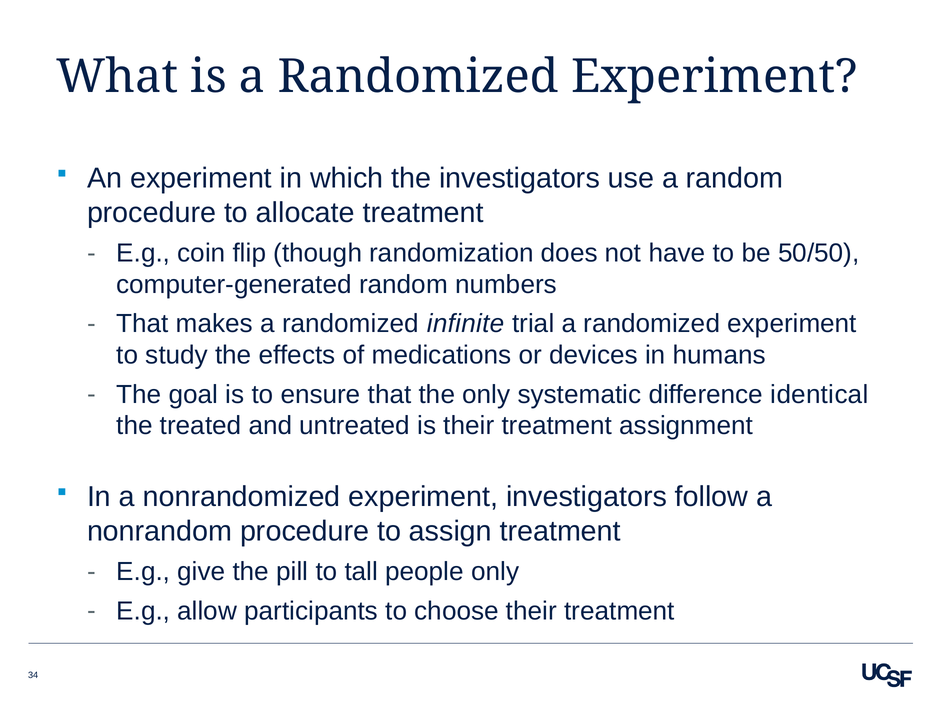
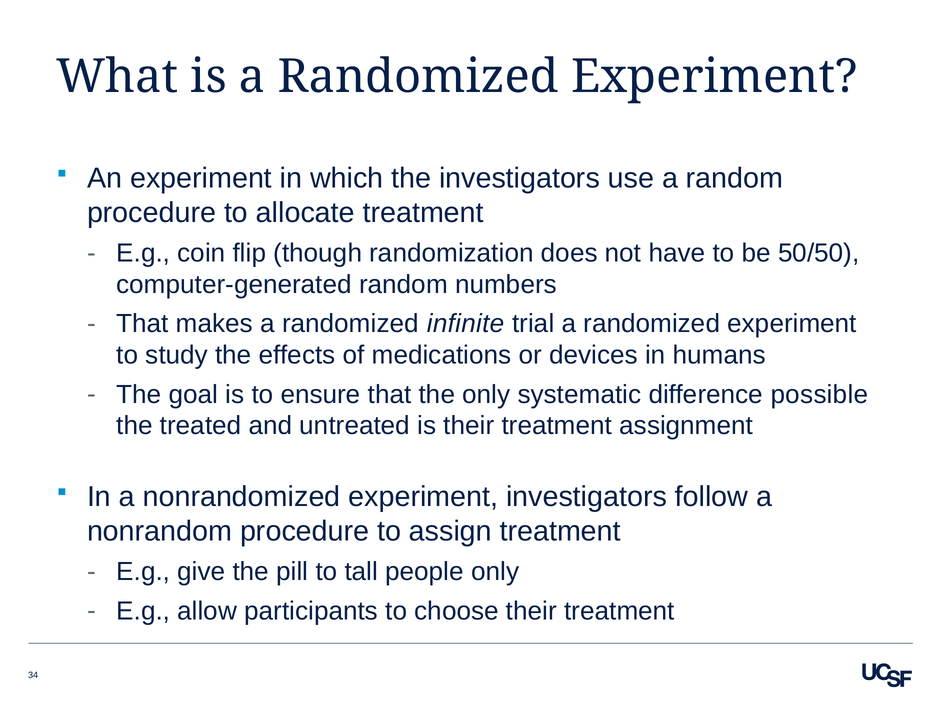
identical: identical -> possible
